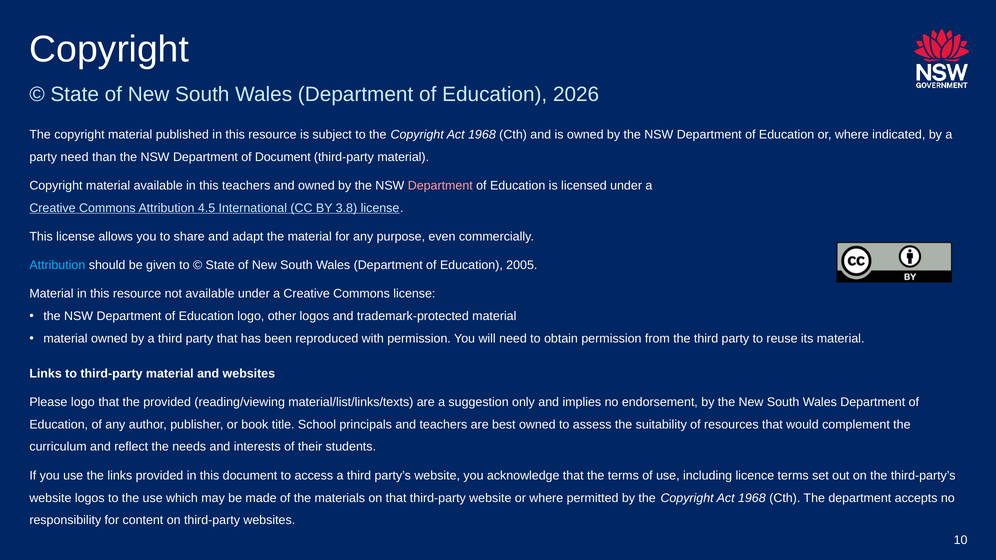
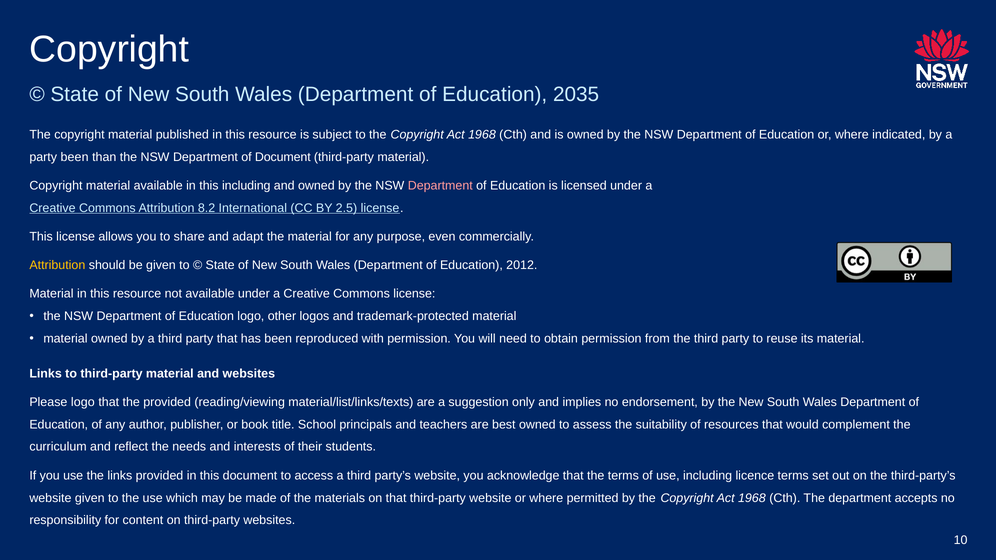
2026: 2026 -> 2035
party need: need -> been
this teachers: teachers -> including
4.5: 4.5 -> 8.2
3.8: 3.8 -> 2.5
Attribution at (57, 265) colour: light blue -> yellow
2005: 2005 -> 2012
website logos: logos -> given
